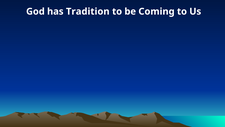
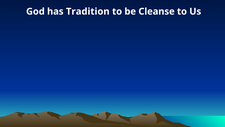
Coming: Coming -> Cleanse
